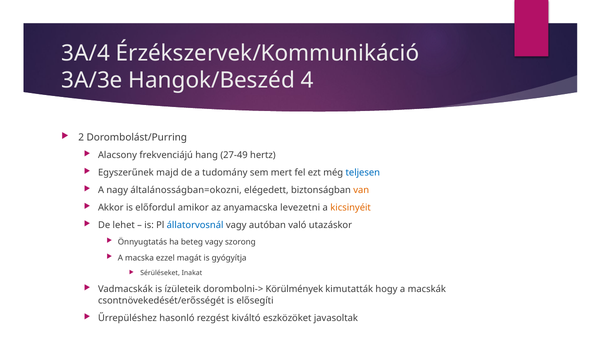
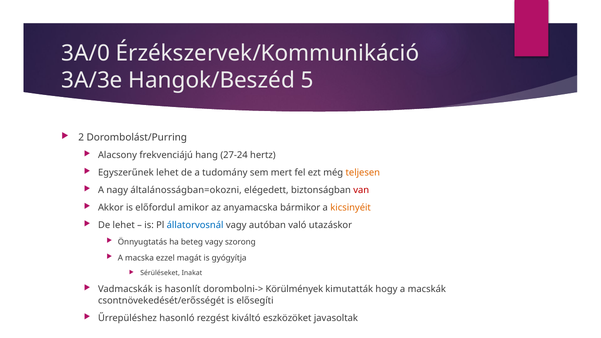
3A/4: 3A/4 -> 3A/0
4: 4 -> 5
27-49: 27-49 -> 27-24
Egyszerűnek majd: majd -> lehet
teljesen colour: blue -> orange
van colour: orange -> red
levezetni: levezetni -> bármikor
ízületeik: ízületeik -> hasonlít
